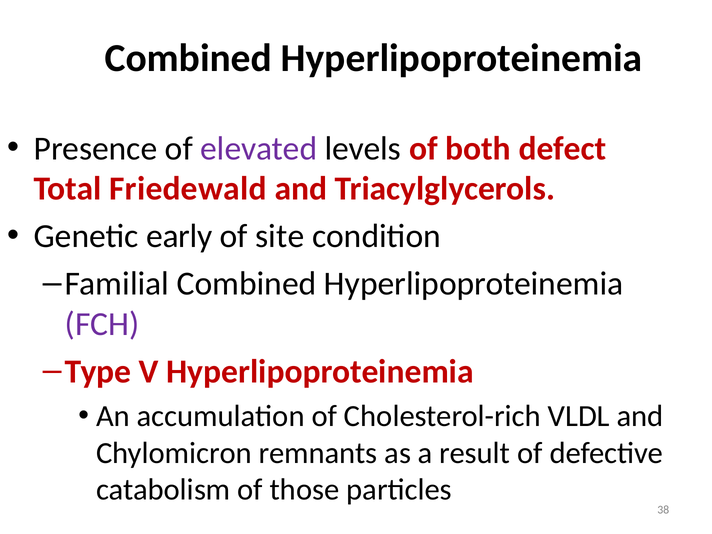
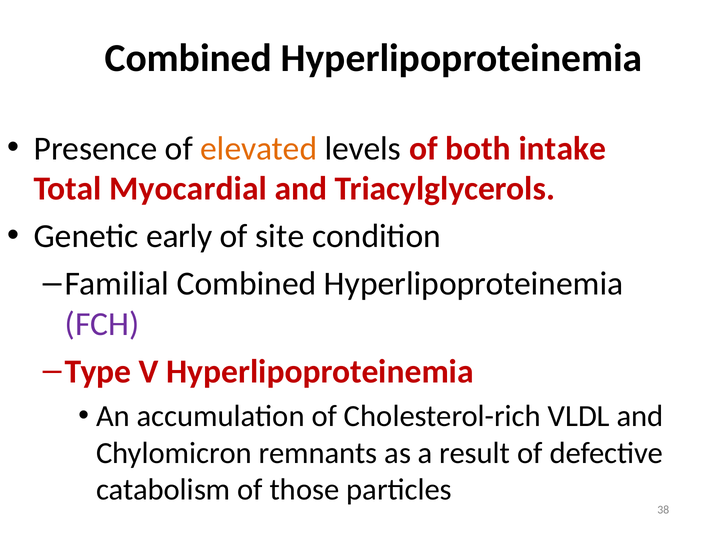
elevated colour: purple -> orange
defect: defect -> intake
Friedewald: Friedewald -> Myocardial
